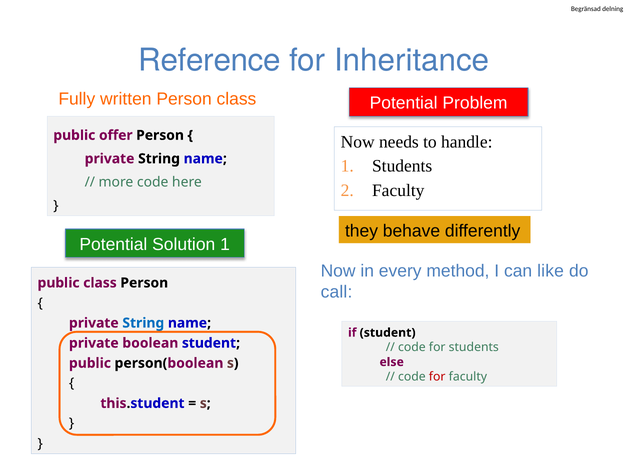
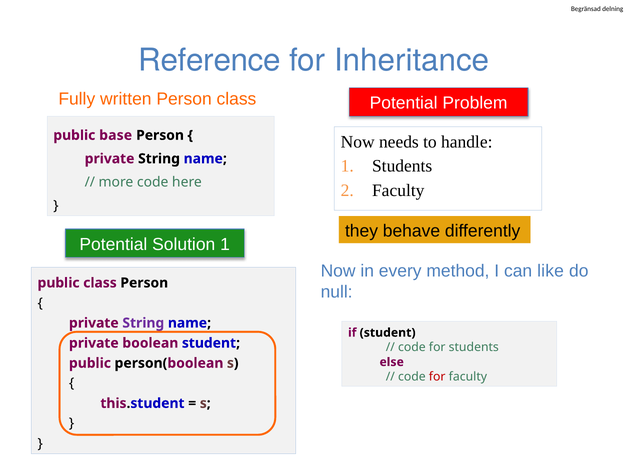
offer: offer -> base
call: call -> null
String at (143, 323) colour: blue -> purple
